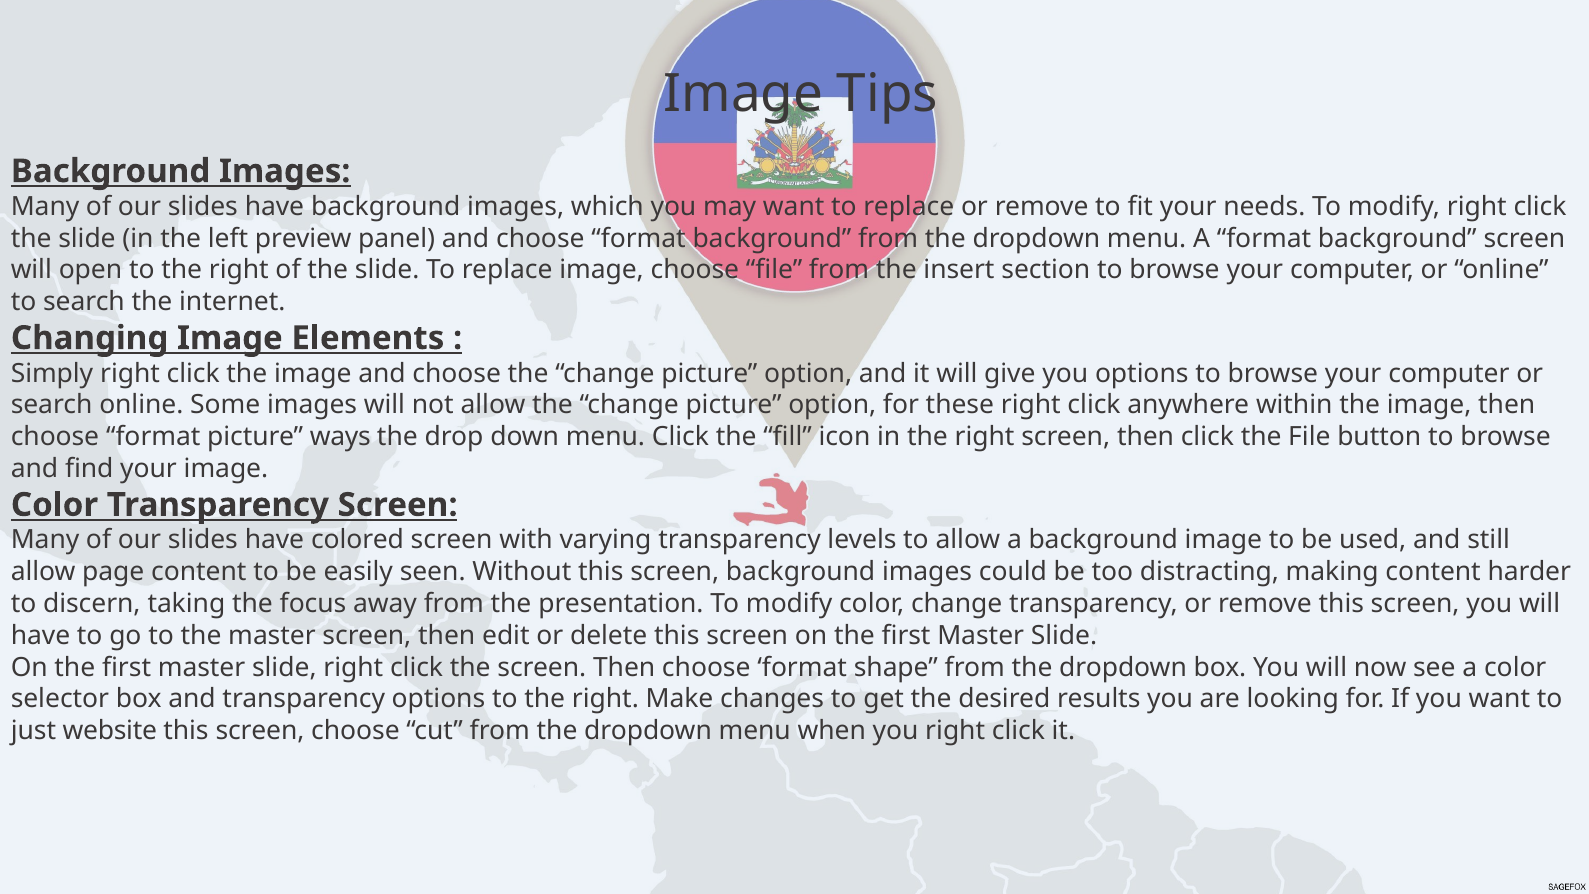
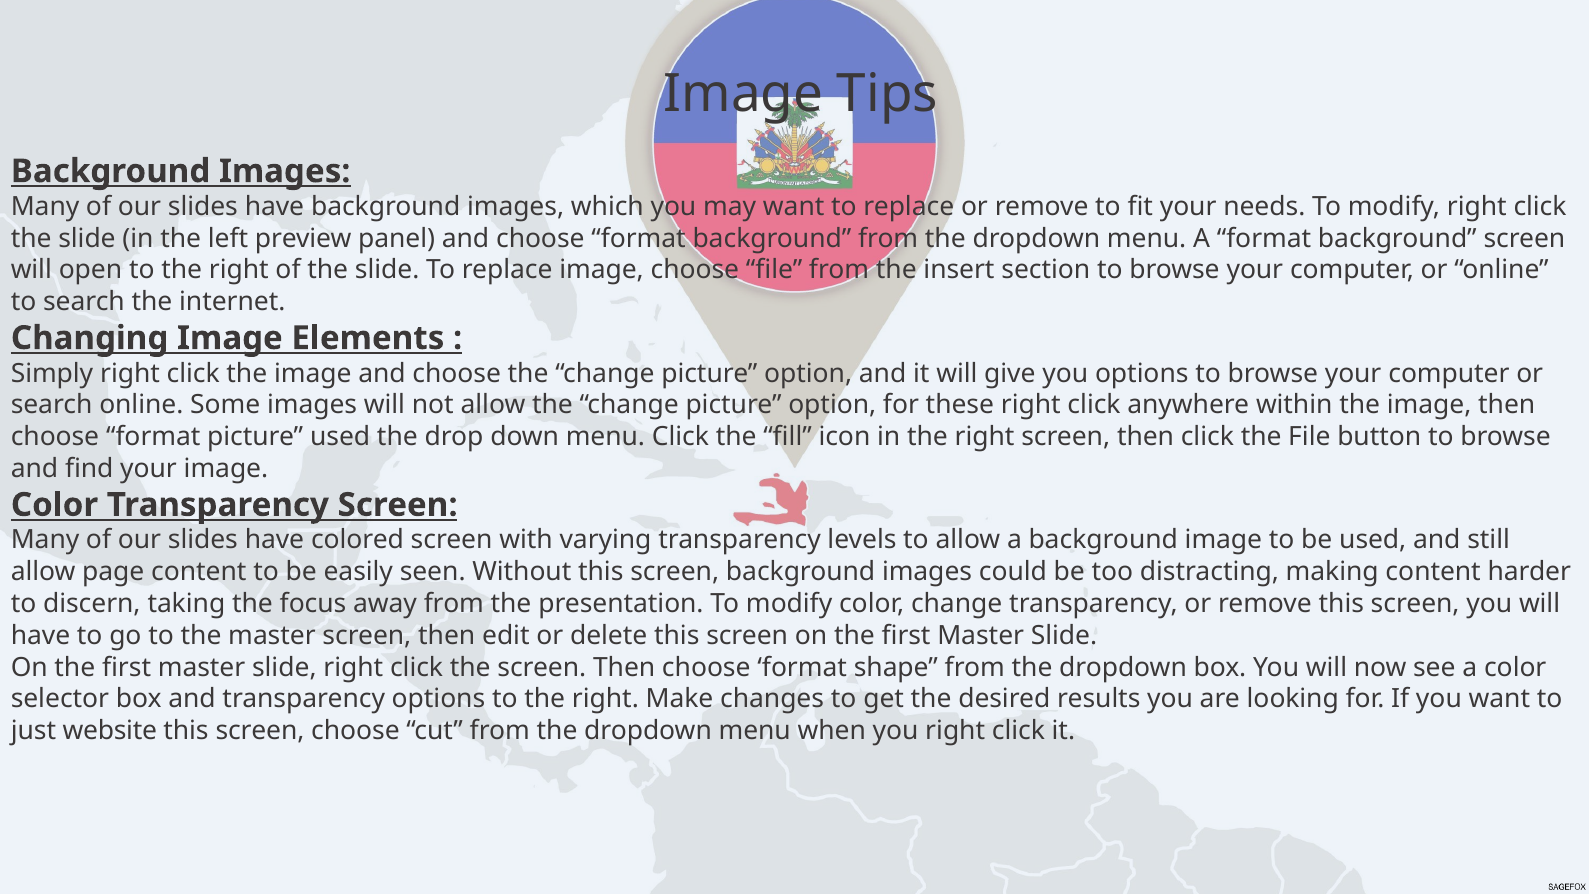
picture ways: ways -> used
